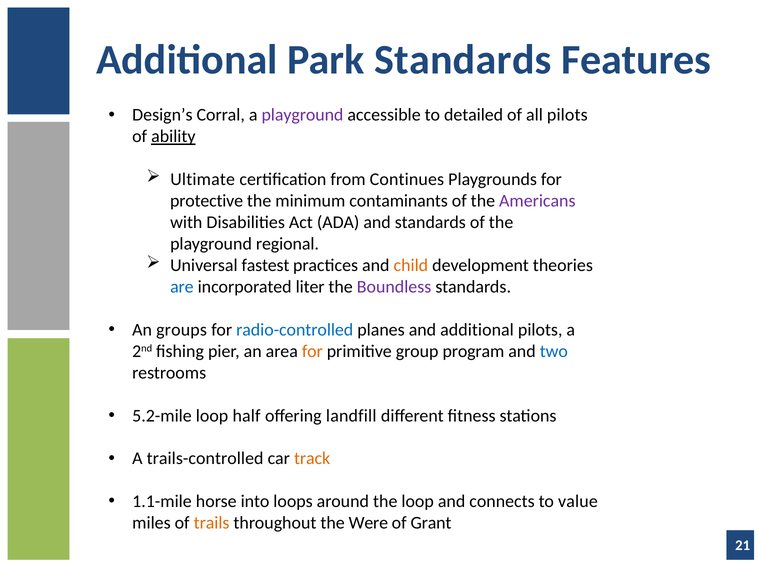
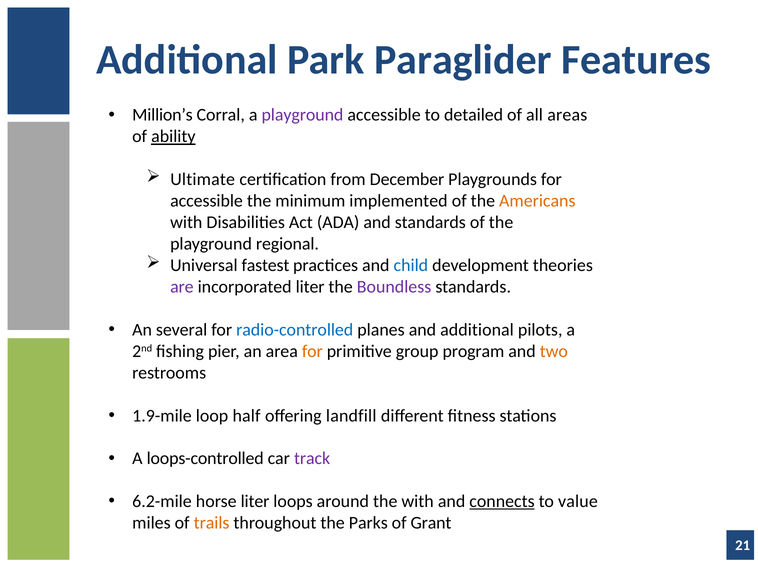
Park Standards: Standards -> Paraglider
Design’s: Design’s -> Million’s
all pilots: pilots -> areas
Continues: Continues -> December
protective at (207, 201): protective -> accessible
contaminants: contaminants -> implemented
Americans colour: purple -> orange
child colour: orange -> blue
are colour: blue -> purple
groups: groups -> several
two colour: blue -> orange
5.2-mile: 5.2-mile -> 1.9-mile
trails-controlled: trails-controlled -> loops-controlled
track colour: orange -> purple
1.1-mile: 1.1-mile -> 6.2-mile
horse into: into -> liter
the loop: loop -> with
connects underline: none -> present
Were: Were -> Parks
